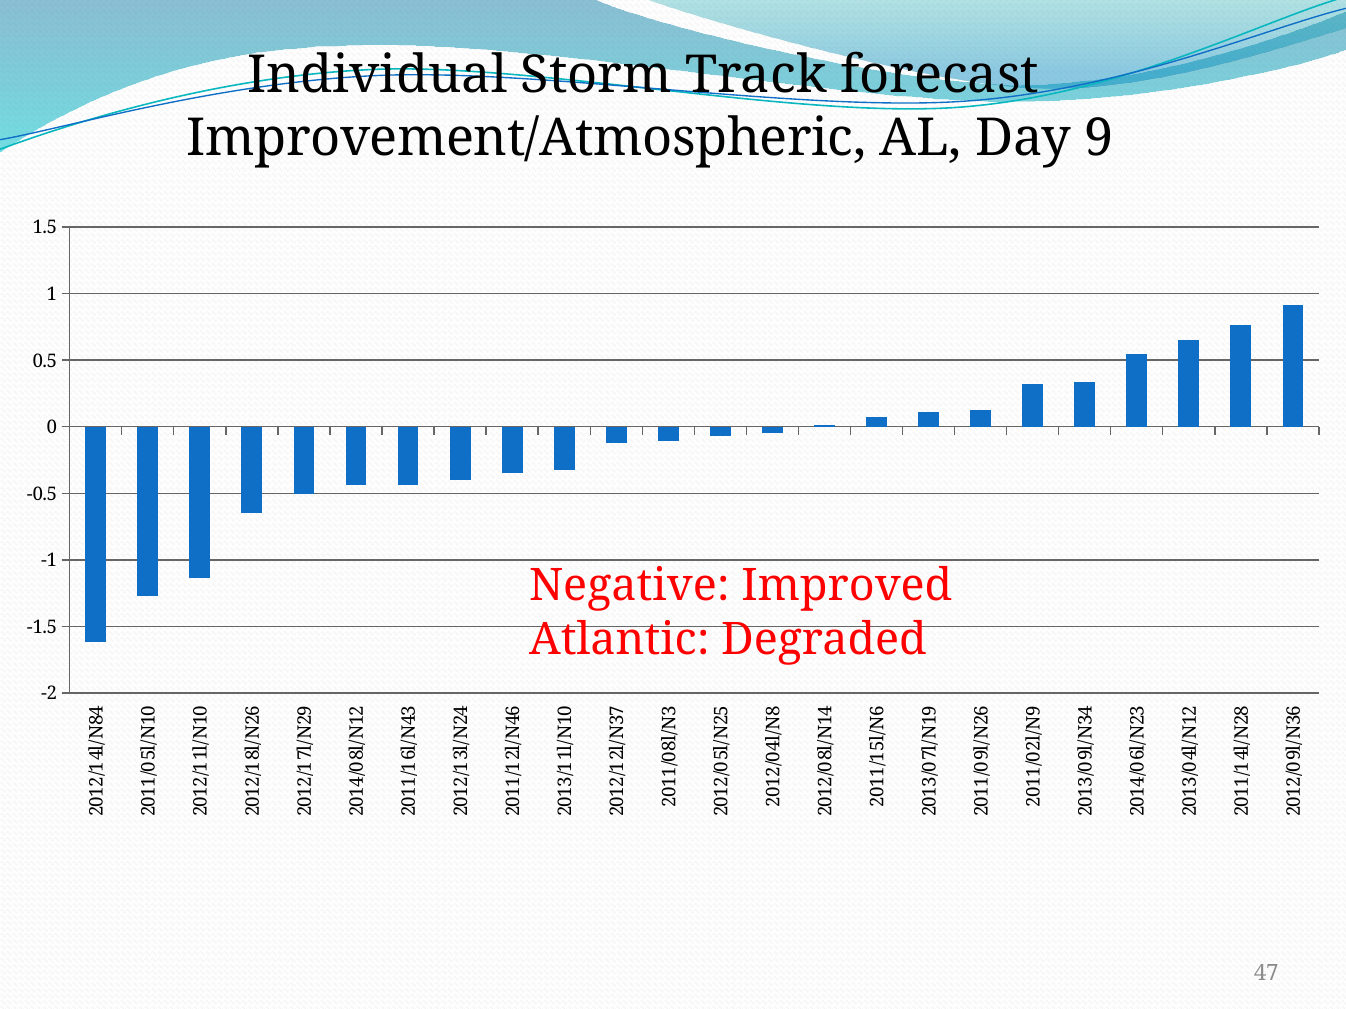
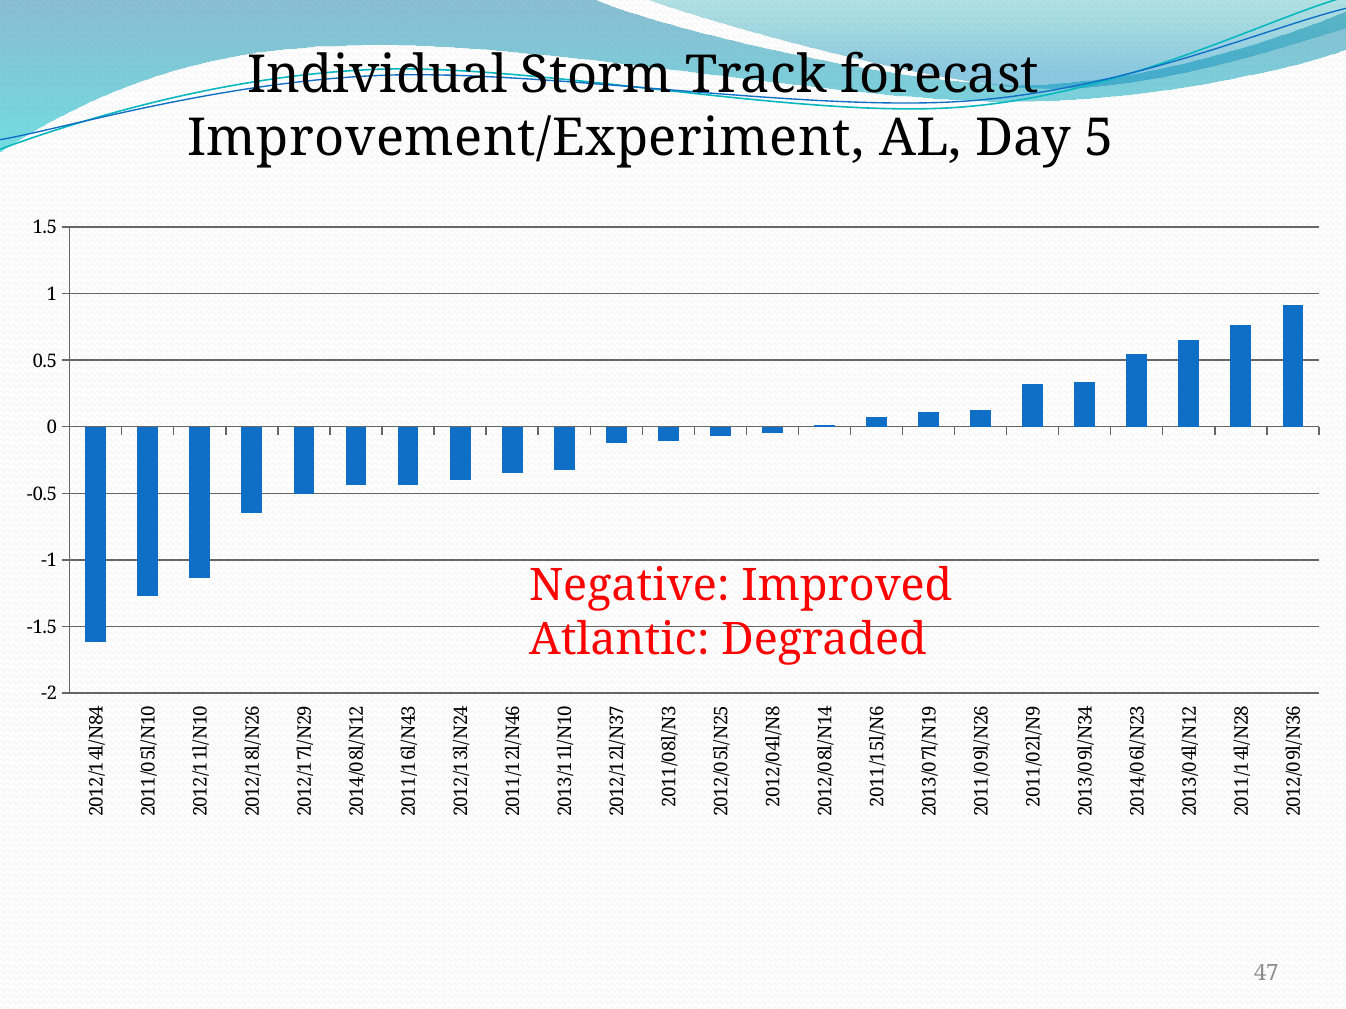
Improvement/Atmospheric: Improvement/Atmospheric -> Improvement/Experiment
Day 9: 9 -> 5
